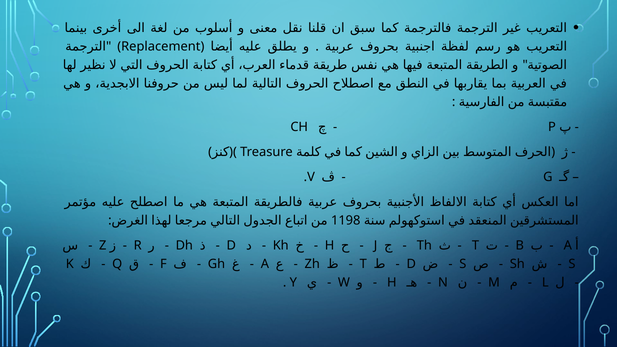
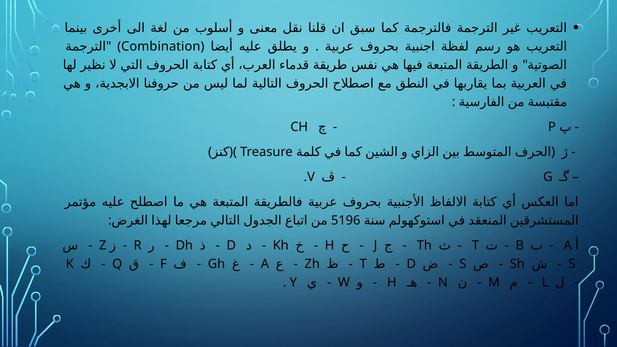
Replacement: Replacement -> Combination
1198: 1198 -> 5196
